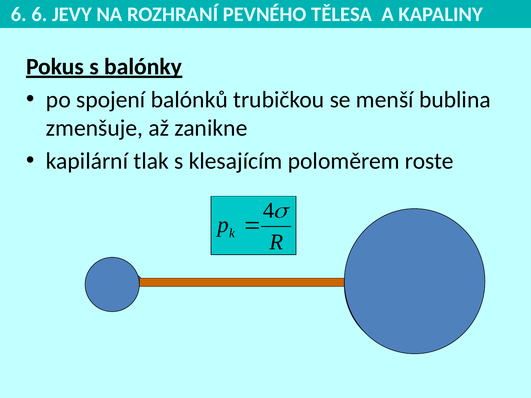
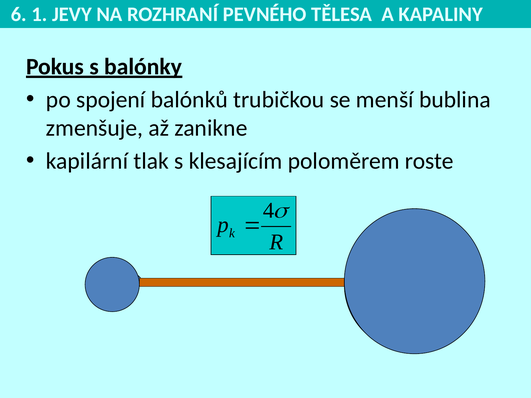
6 6: 6 -> 1
